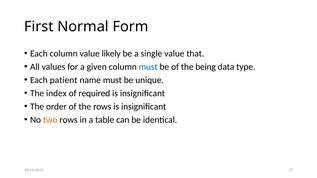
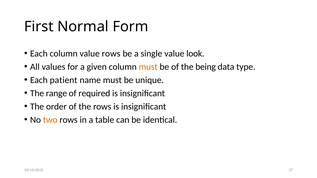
value likely: likely -> rows
that: that -> look
must at (148, 67) colour: blue -> orange
index: index -> range
